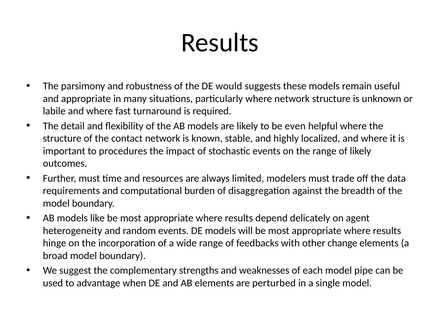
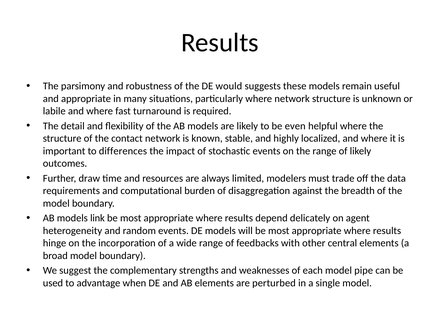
procedures: procedures -> differences
Further must: must -> draw
like: like -> link
change: change -> central
